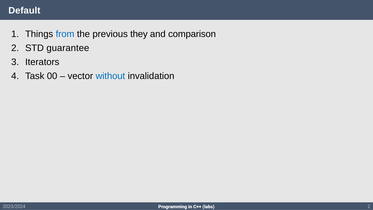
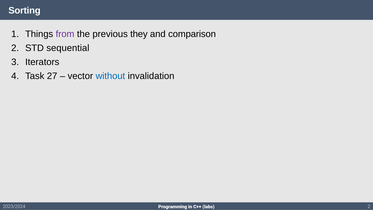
Default: Default -> Sorting
from colour: blue -> purple
guarantee: guarantee -> sequential
00: 00 -> 27
